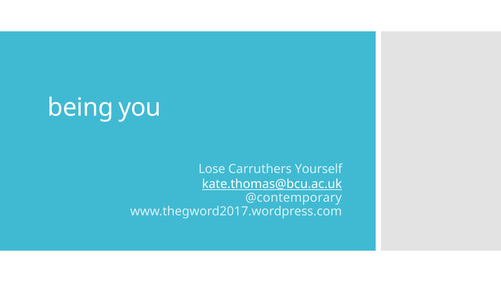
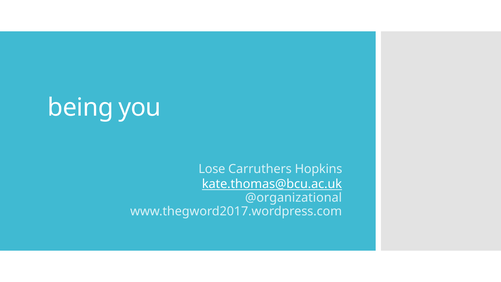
Yourself: Yourself -> Hopkins
@contemporary: @contemporary -> @organizational
